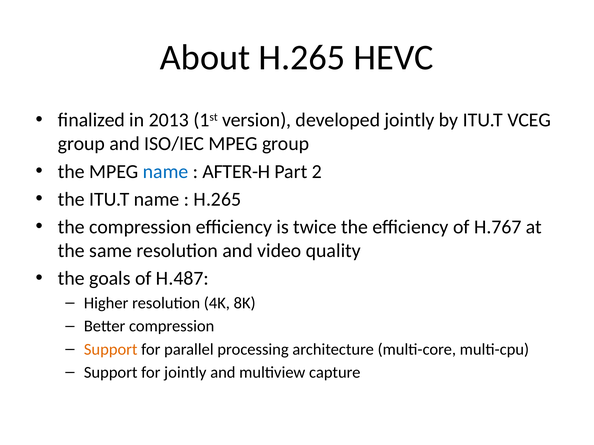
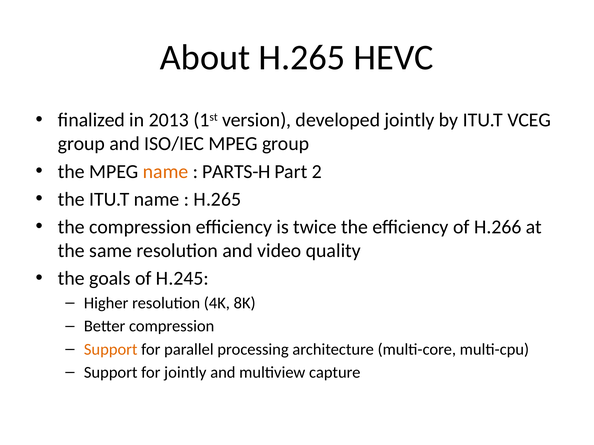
name at (166, 172) colour: blue -> orange
AFTER-H: AFTER-H -> PARTS-H
H.767: H.767 -> H.266
H.487: H.487 -> H.245
